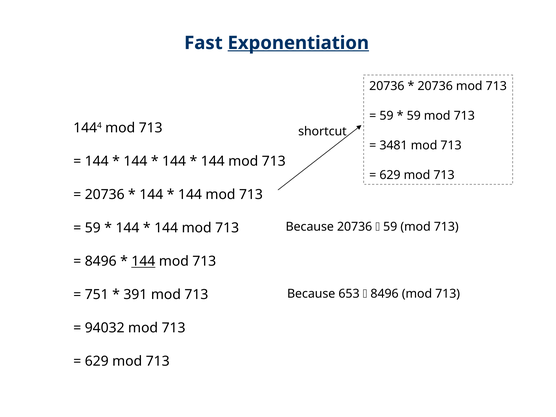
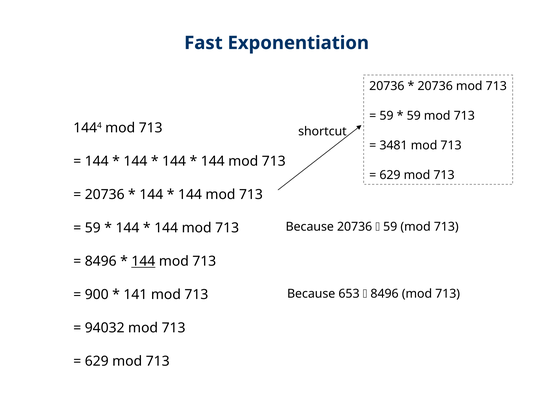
Exponentiation underline: present -> none
751: 751 -> 900
391: 391 -> 141
